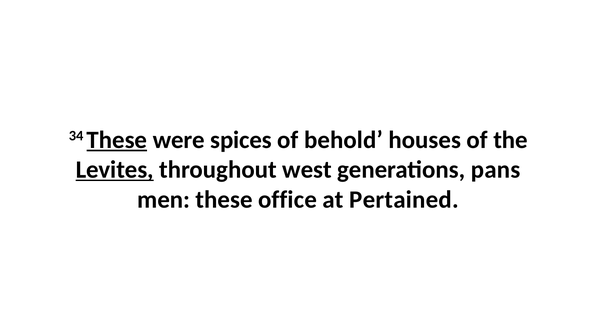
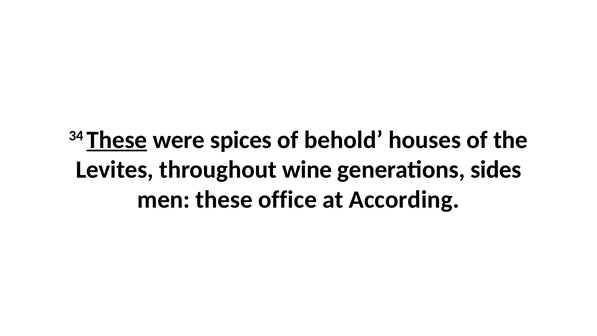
Levites underline: present -> none
west: west -> wine
pans: pans -> sides
Pertained: Pertained -> According
